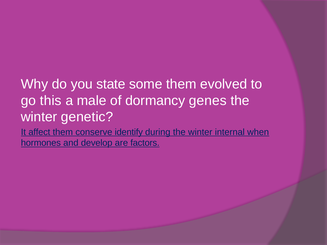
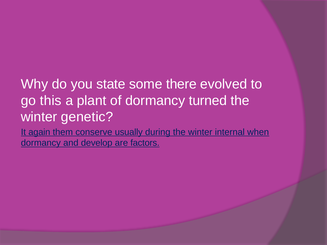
some them: them -> there
male: male -> plant
genes: genes -> turned
affect: affect -> again
identify: identify -> usually
hormones at (41, 143): hormones -> dormancy
